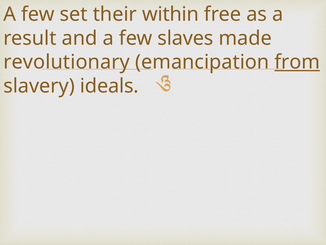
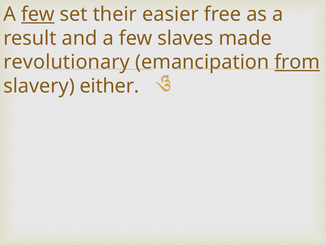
few at (38, 14) underline: none -> present
within: within -> easier
ideals: ideals -> either
